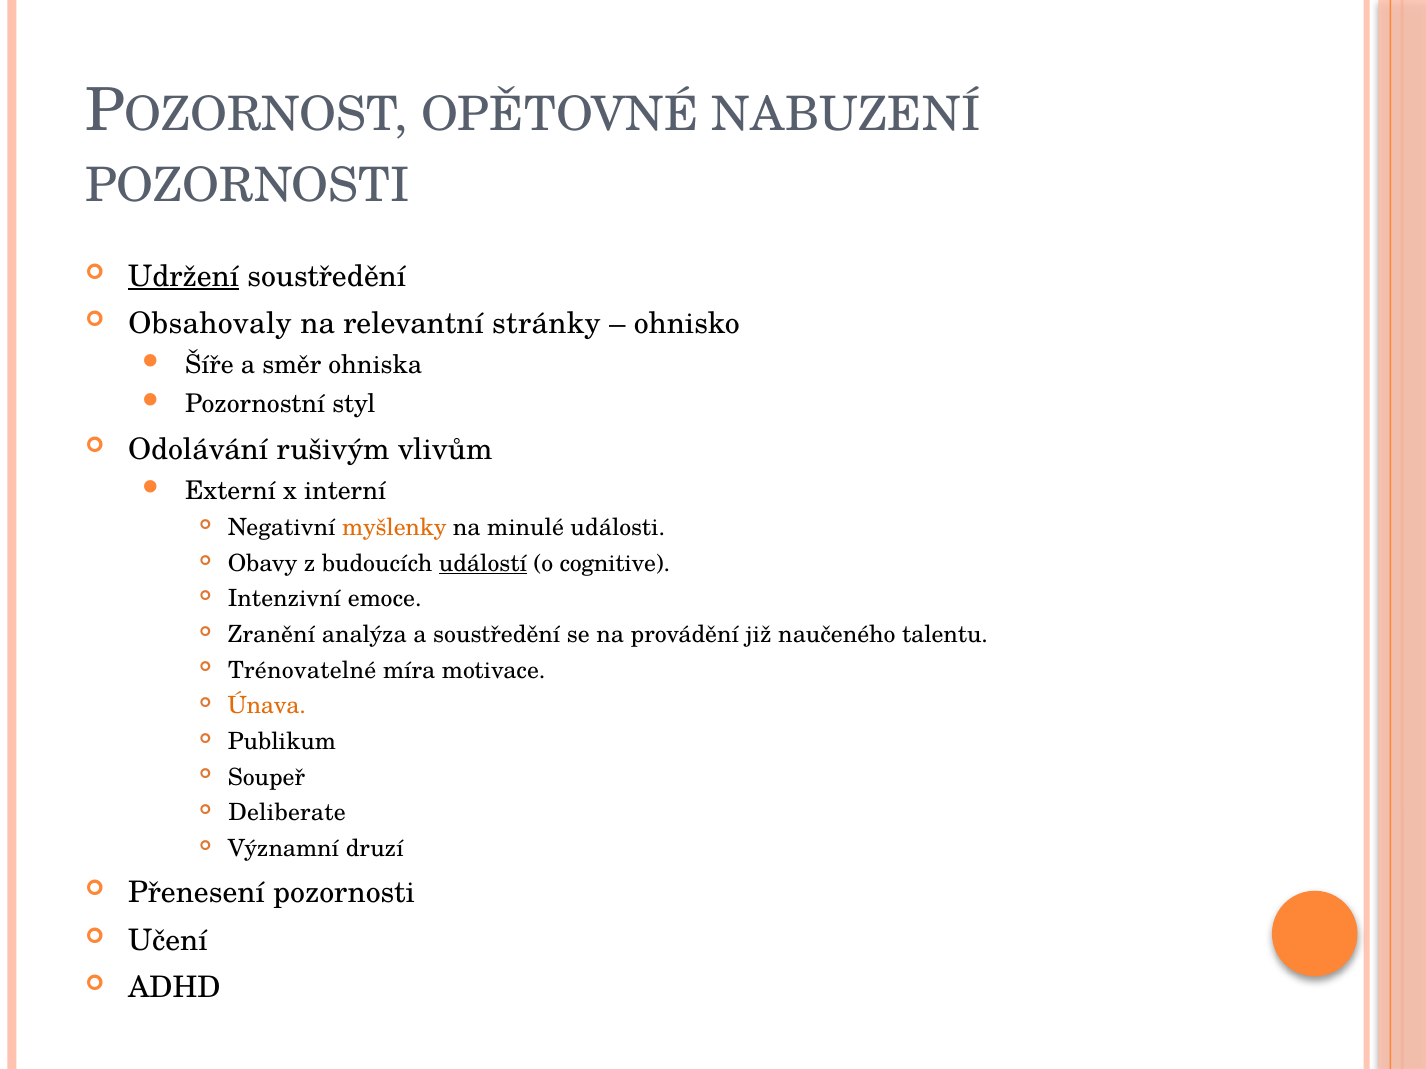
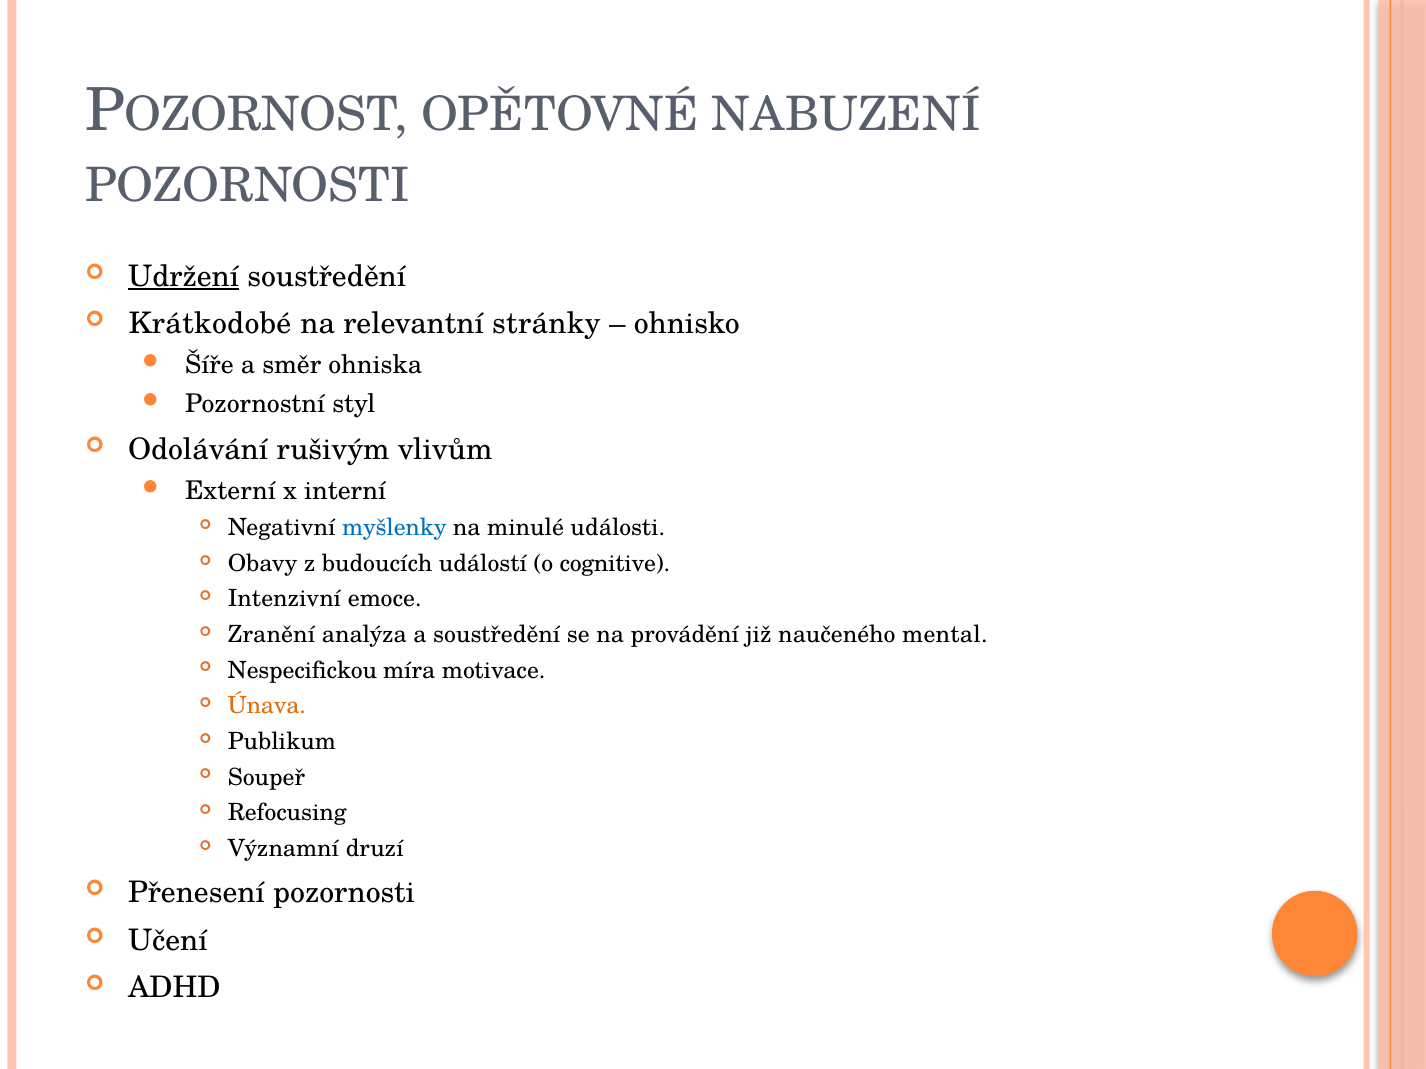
Obsahovaly: Obsahovaly -> Krátkodobé
myšlenky colour: orange -> blue
událostí underline: present -> none
talentu: talentu -> mental
Trénovatelné: Trénovatelné -> Nespecifickou
Deliberate: Deliberate -> Refocusing
